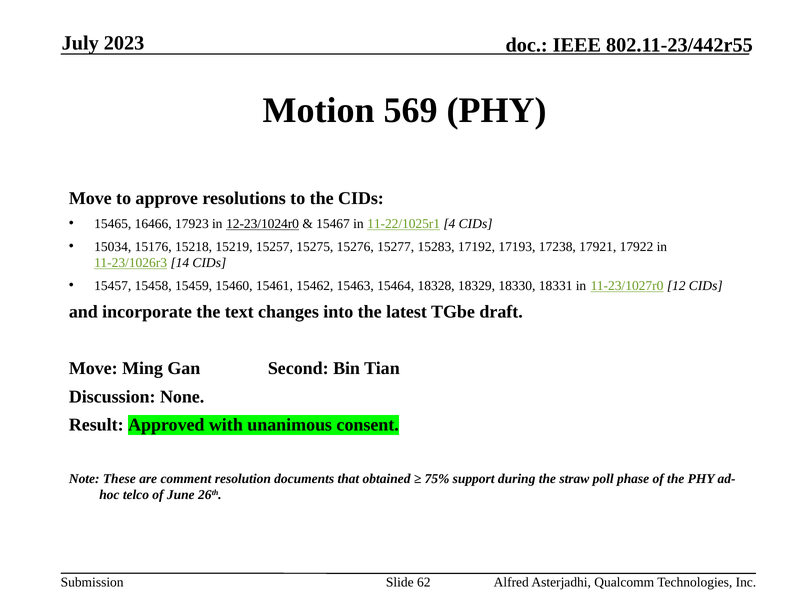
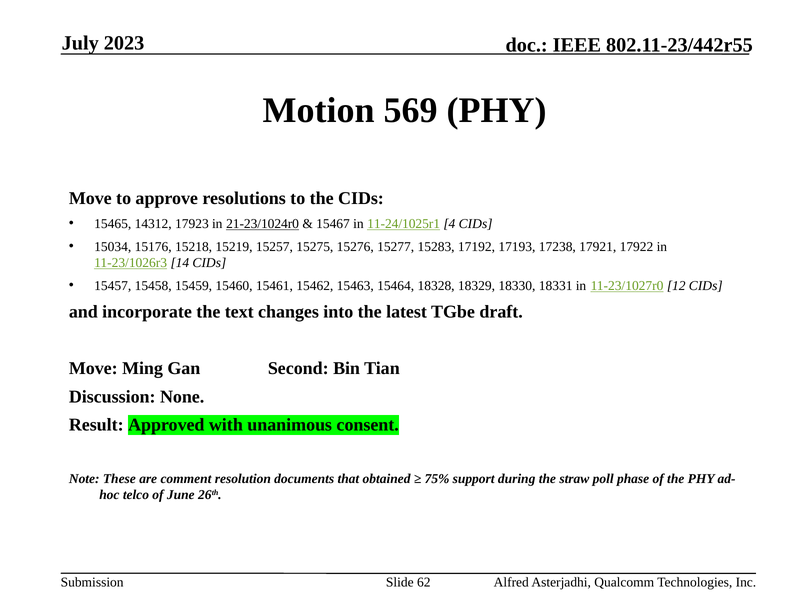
16466: 16466 -> 14312
12-23/1024r0: 12-23/1024r0 -> 21-23/1024r0
11-22/1025r1: 11-22/1025r1 -> 11-24/1025r1
